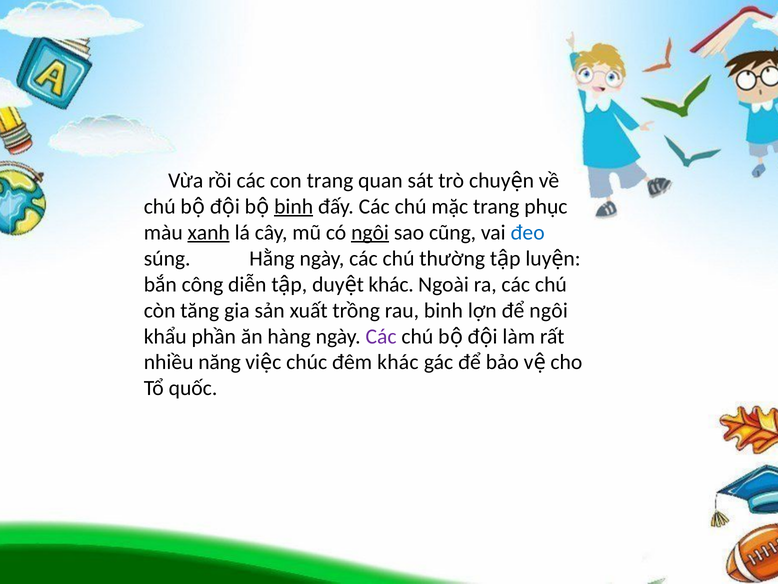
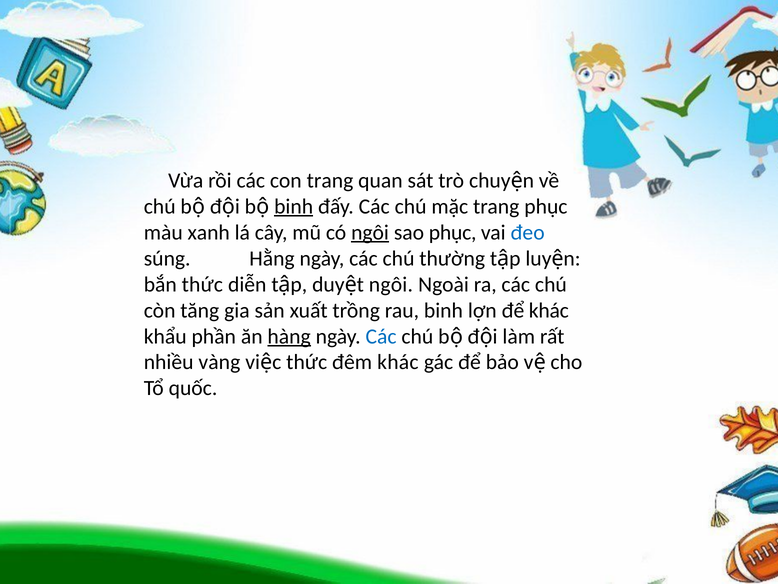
xanh underline: present -> none
sao cũng: cũng -> phục
bắn công: công -> thức
khác at (391, 284): khác -> ngôi
để ngôi: ngôi -> khác
hàng underline: none -> present
Các at (381, 336) colour: purple -> blue
năng: năng -> vàng
chúc at (307, 362): chúc -> thức
